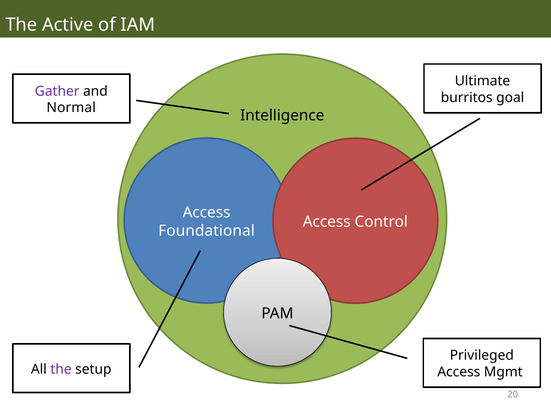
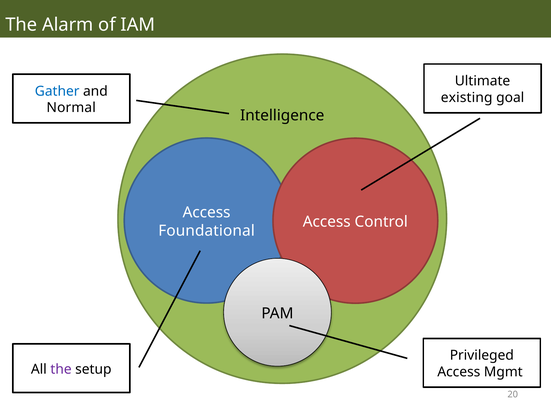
Active: Active -> Alarm
Gather colour: purple -> blue
burritos: burritos -> existing
